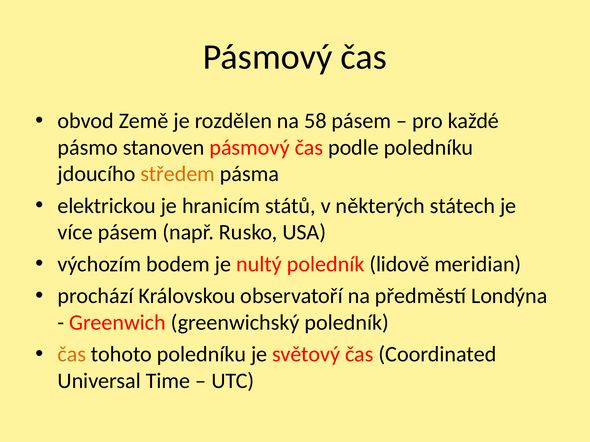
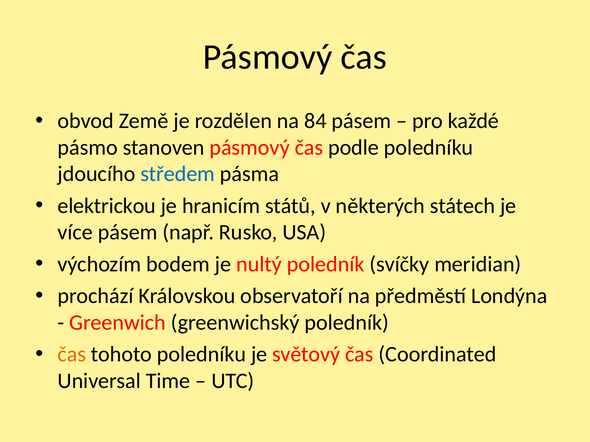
58: 58 -> 84
středem colour: orange -> blue
lidově: lidově -> svíčky
